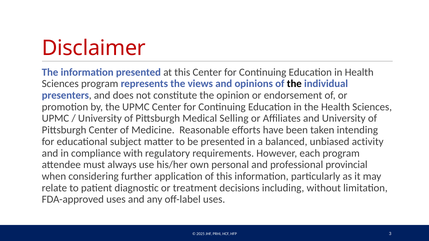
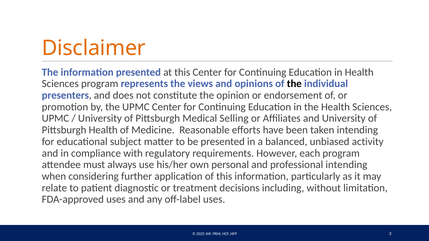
Disclaimer colour: red -> orange
Pittsburgh Center: Center -> Health
professional provincial: provincial -> intending
